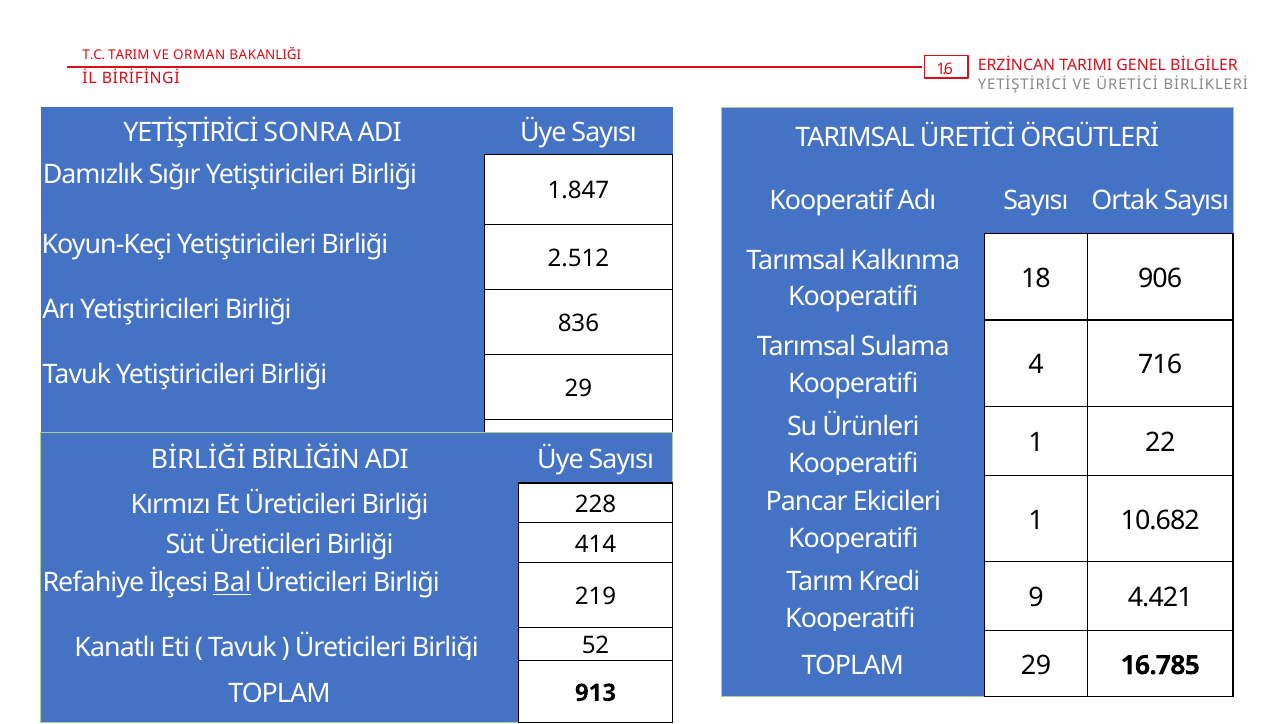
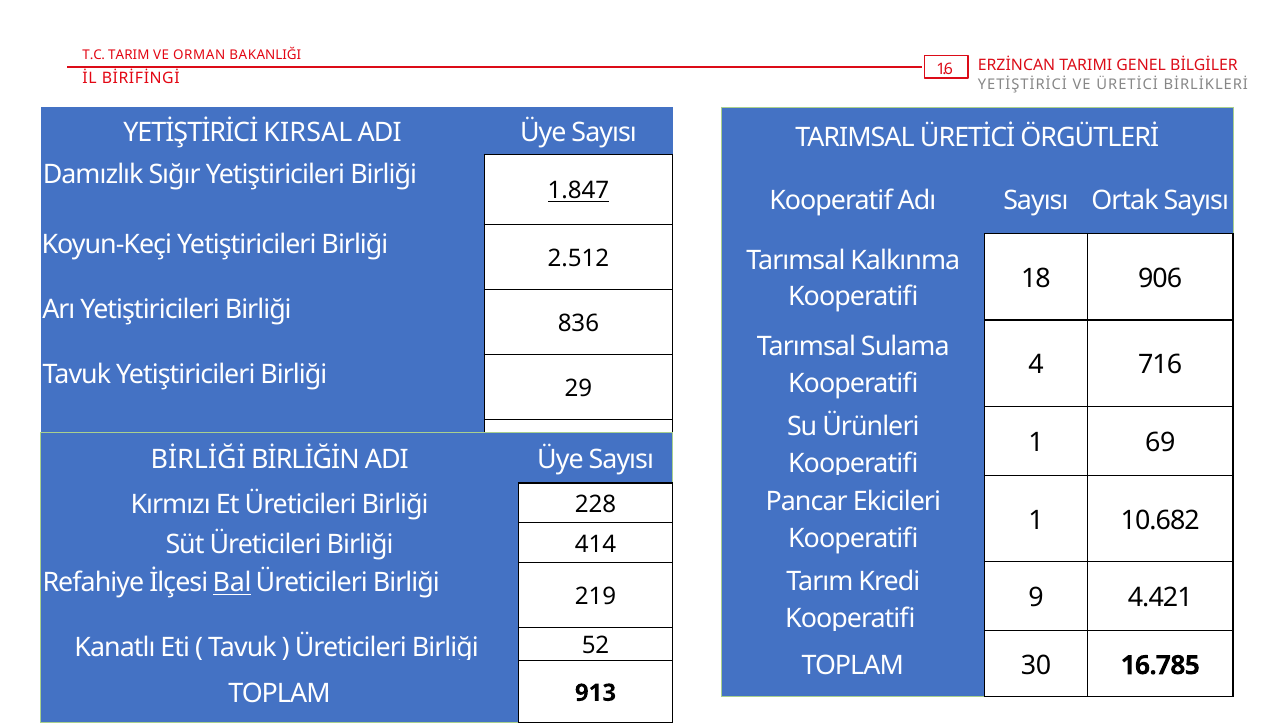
SONRA: SONRA -> KIRSAL
1.847 underline: none -> present
22: 22 -> 69
TOPLAM 29: 29 -> 30
